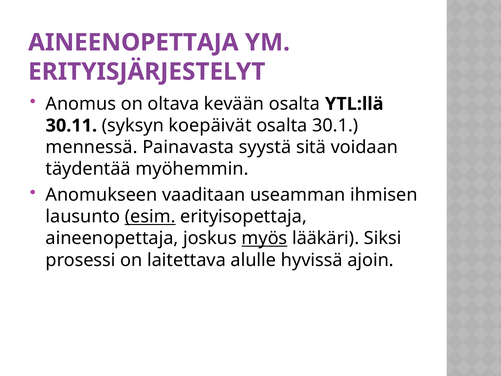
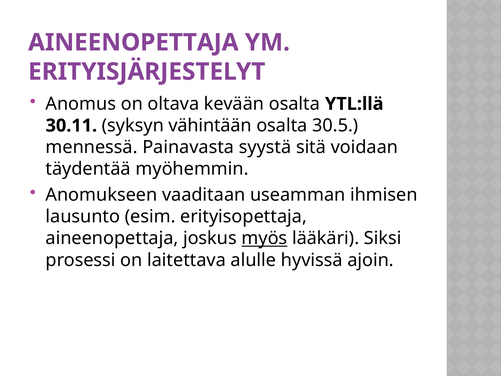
koepäivät: koepäivät -> vähintään
30.1: 30.1 -> 30.5
esim underline: present -> none
